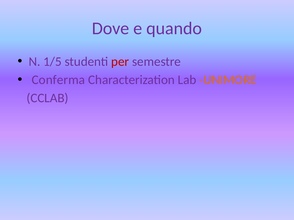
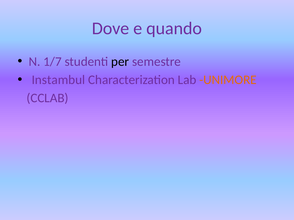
1/5: 1/5 -> 1/7
per colour: red -> black
Conferma: Conferma -> Instambul
